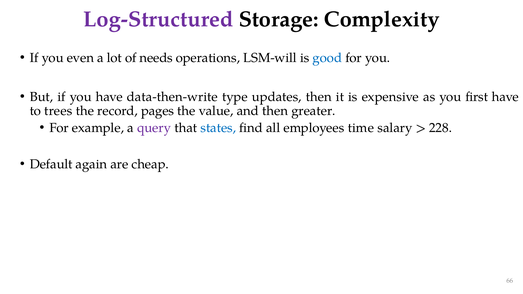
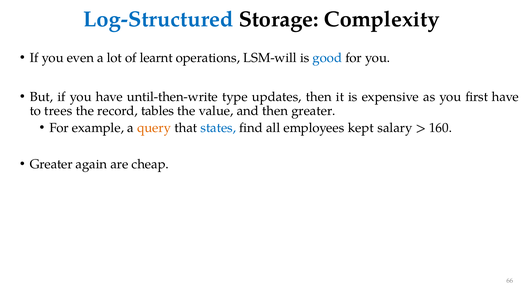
Log-Structured colour: purple -> blue
needs: needs -> learnt
data-then-write: data-then-write -> until-then-write
pages: pages -> tables
query colour: purple -> orange
time: time -> kept
228: 228 -> 160
Default at (51, 164): Default -> Greater
